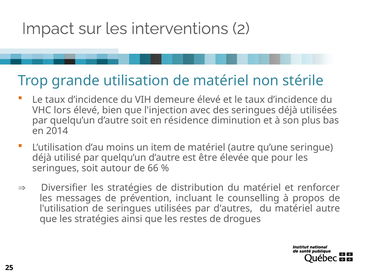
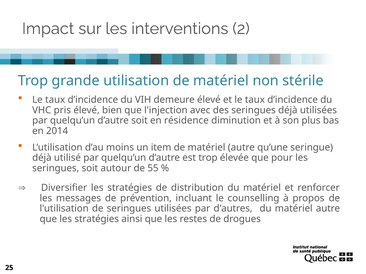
lors: lors -> pris
est être: être -> trop
66: 66 -> 55
